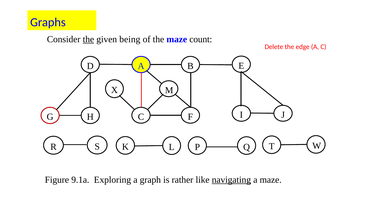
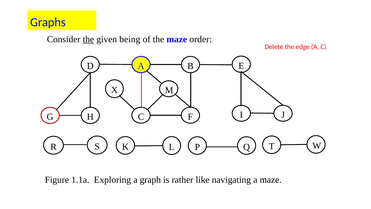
count: count -> order
9.1a: 9.1a -> 1.1a
navigating underline: present -> none
